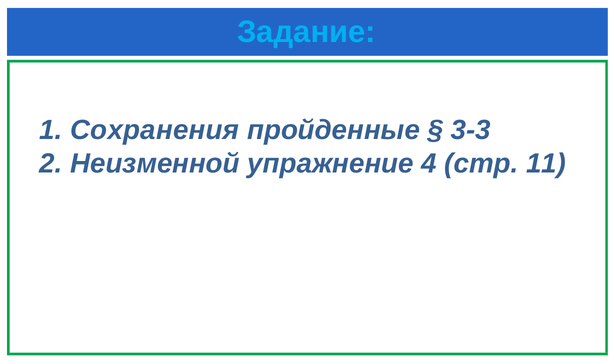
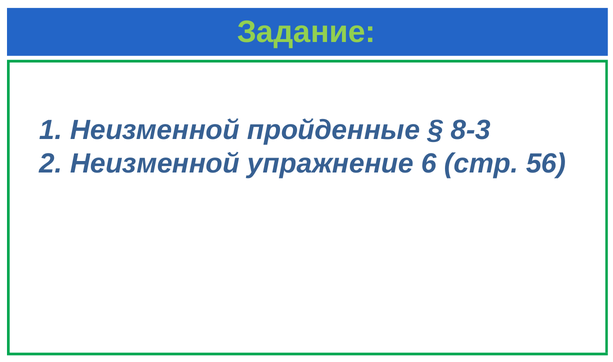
Задание colour: light blue -> light green
1 Сохранения: Сохранения -> Неизменной
3-3: 3-3 -> 8-3
4: 4 -> 6
11: 11 -> 56
